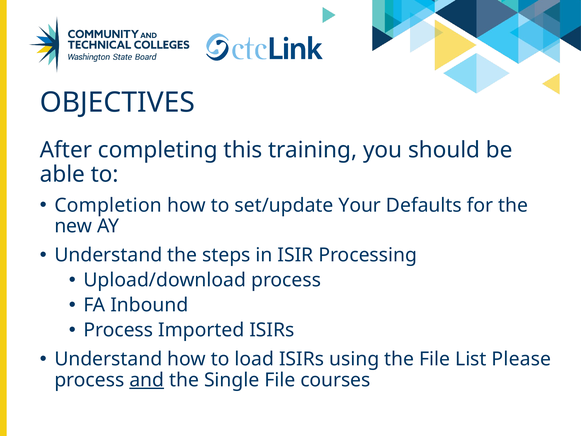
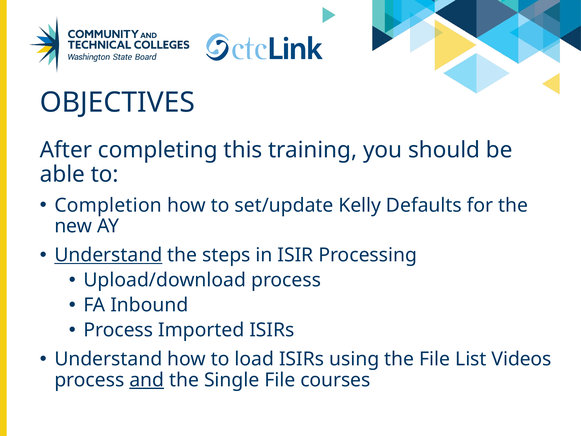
Your: Your -> Kelly
Understand at (108, 255) underline: none -> present
Please: Please -> Videos
